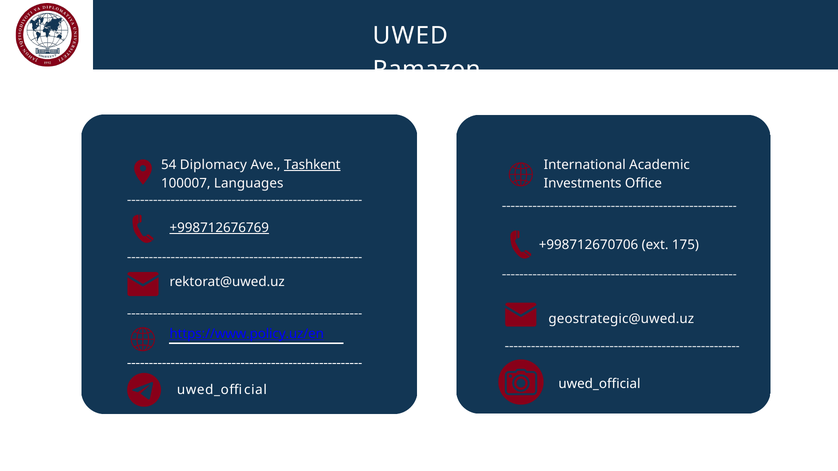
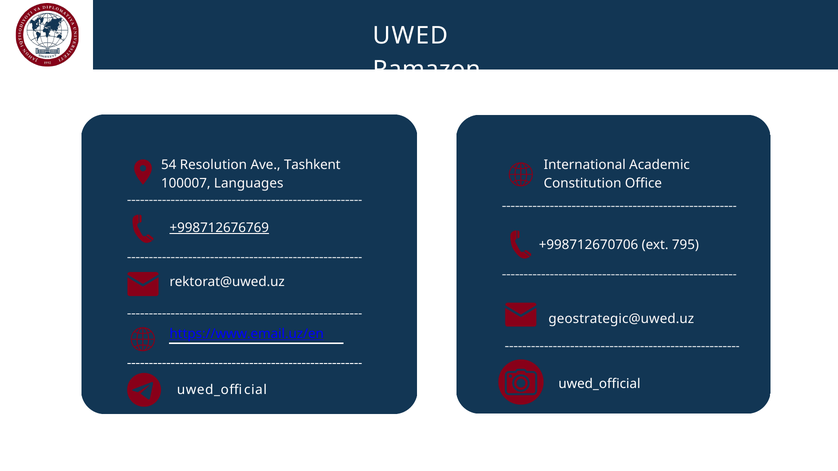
Diplomacy: Diplomacy -> Resolution
Tashkent underline: present -> none
Investments: Investments -> Constitution
175: 175 -> 795
https://www.policy.uz/en: https://www.policy.uz/en -> https://www.email.uz/en
